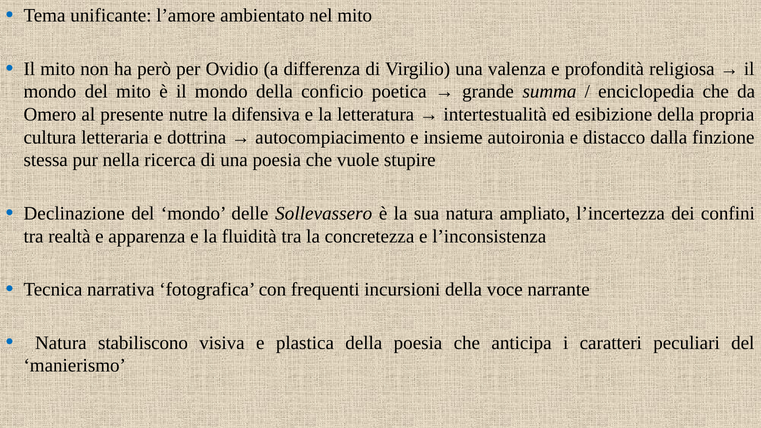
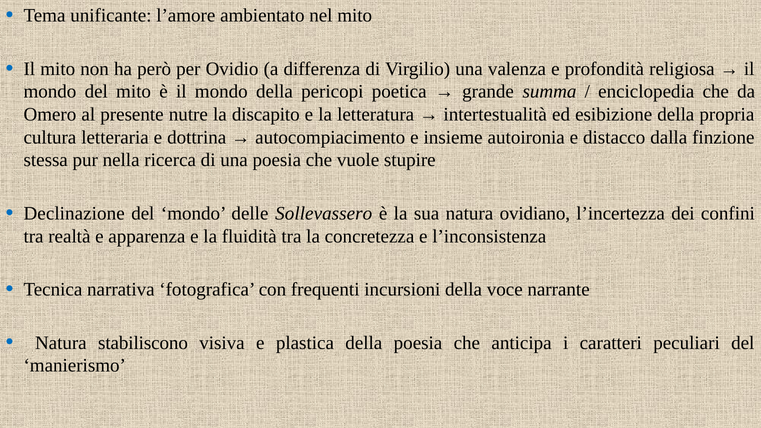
conficio: conficio -> pericopi
difensiva: difensiva -> discapito
ampliato: ampliato -> ovidiano
